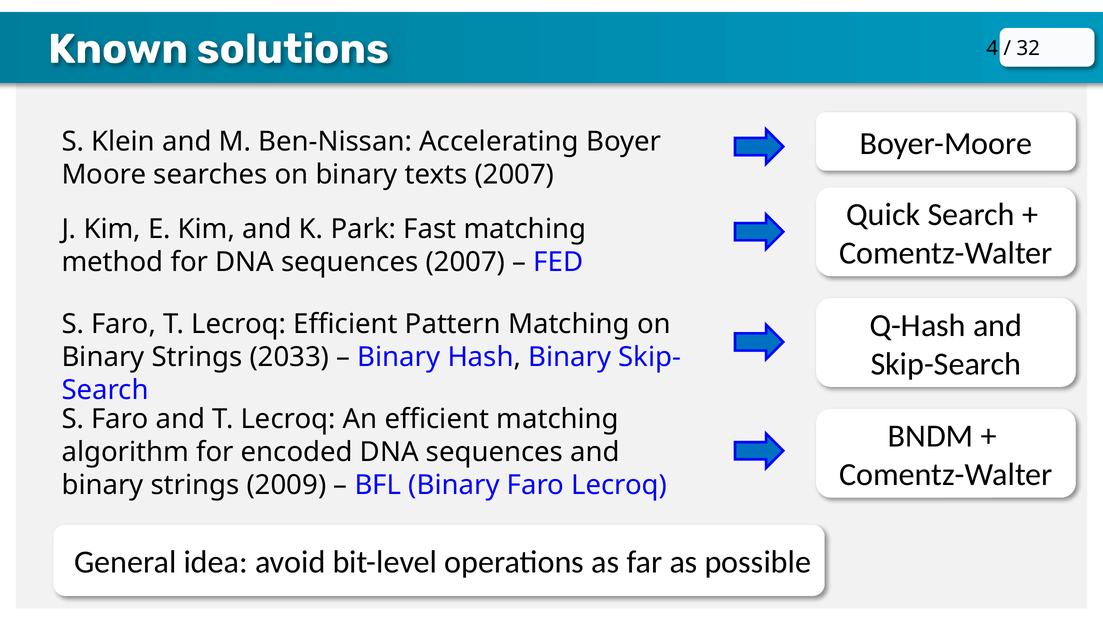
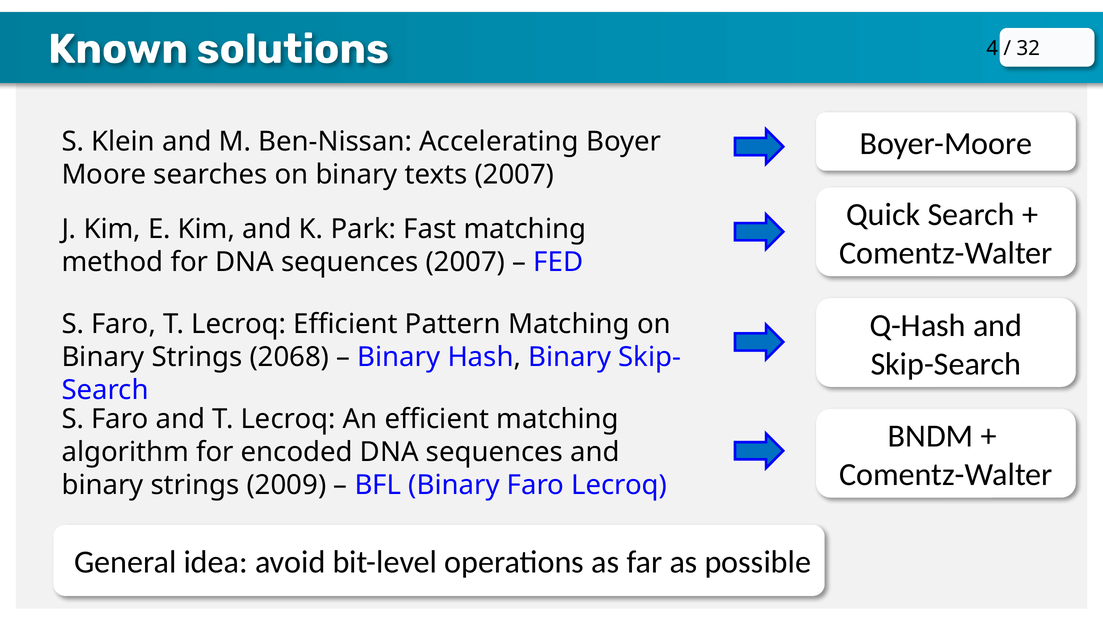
2033: 2033 -> 2068
